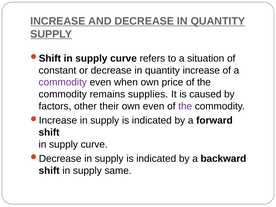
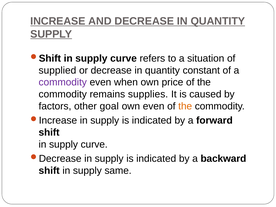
constant: constant -> supplied
quantity increase: increase -> constant
their: their -> goal
the at (185, 106) colour: purple -> orange
